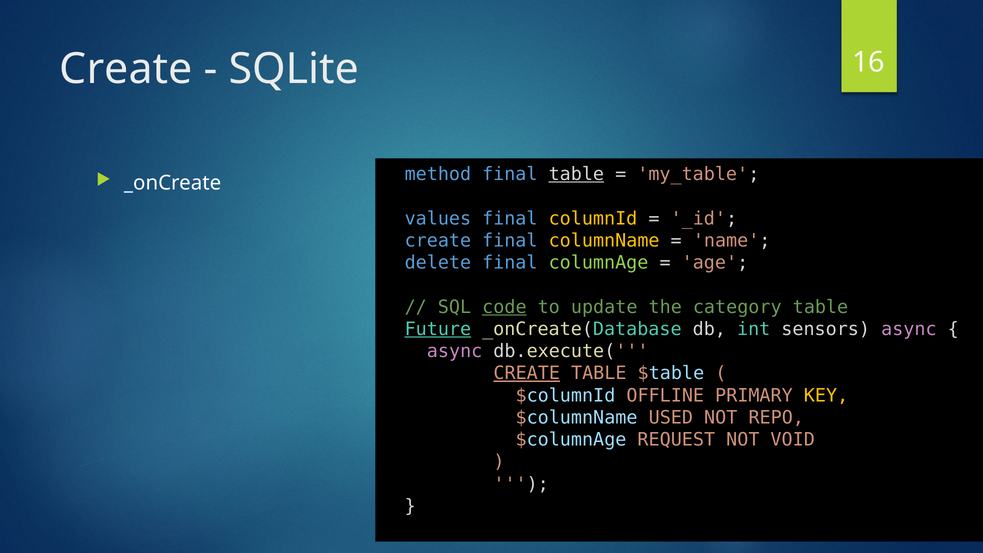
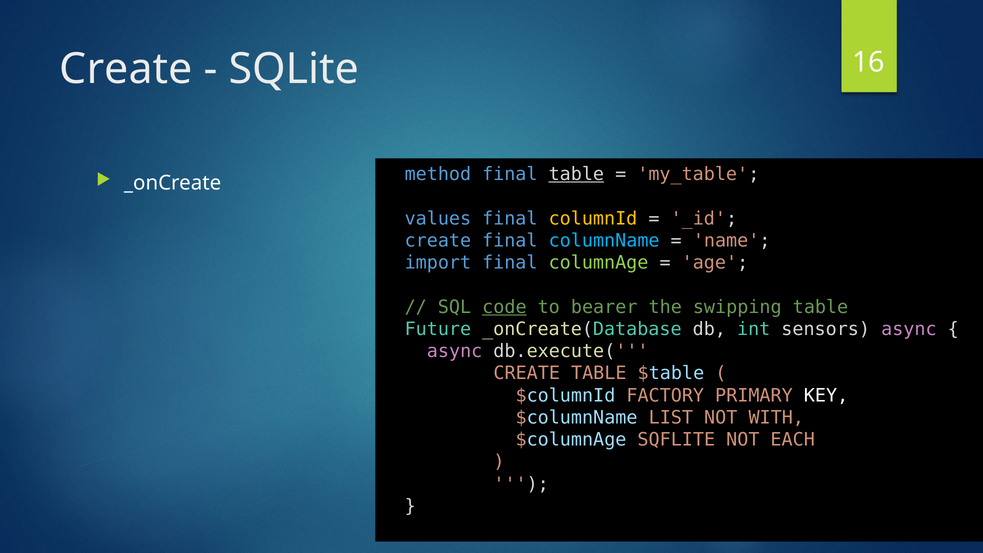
columnName colour: yellow -> light blue
delete: delete -> import
update: update -> bearer
category: category -> swipping
Future underline: present -> none
CREATE at (527, 373) underline: present -> none
OFFLINE: OFFLINE -> FACTORY
KEY colour: yellow -> white
USED: USED -> LIST
REPO: REPO -> WITH
REQUEST: REQUEST -> SQFLITE
VOID: VOID -> EACH
